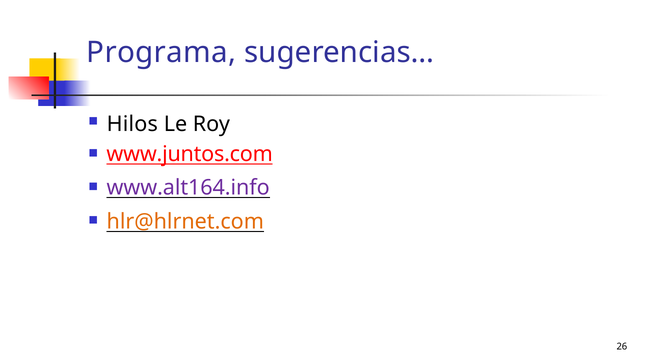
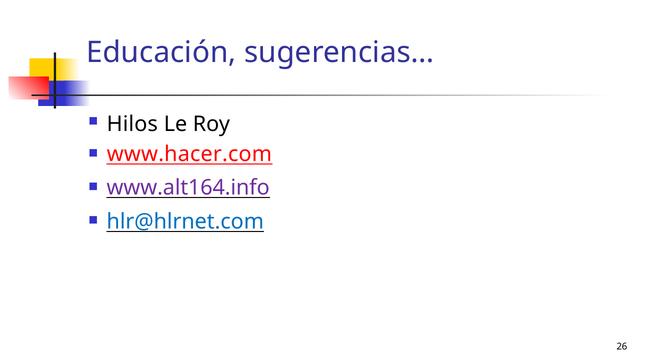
Programa: Programa -> Educación
www.juntos.com: www.juntos.com -> www.hacer.com
hlr@hlrnet.com colour: orange -> blue
